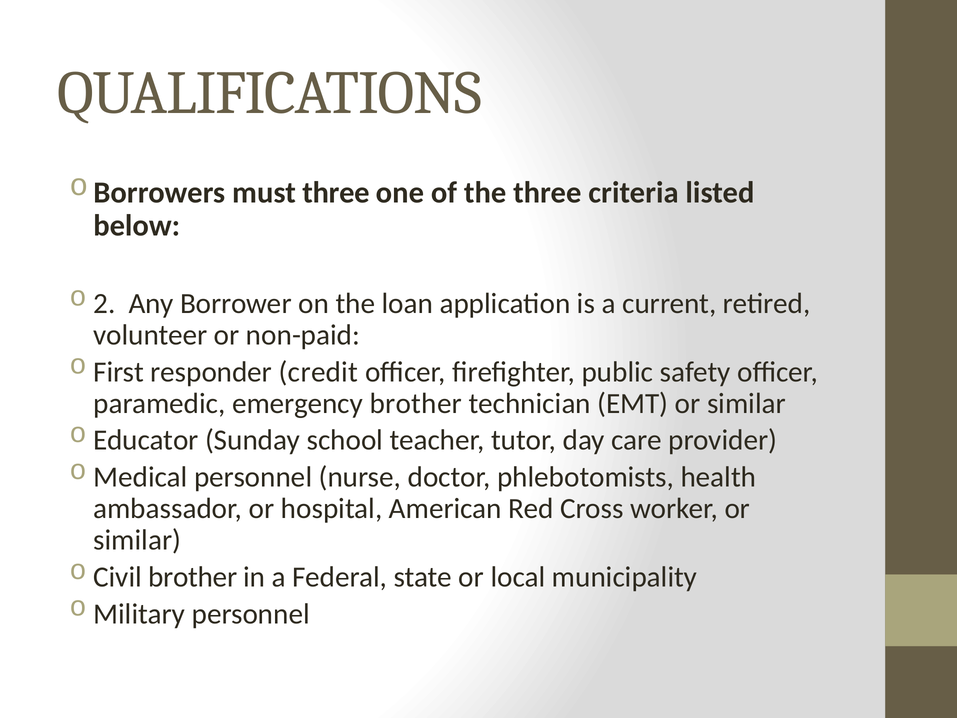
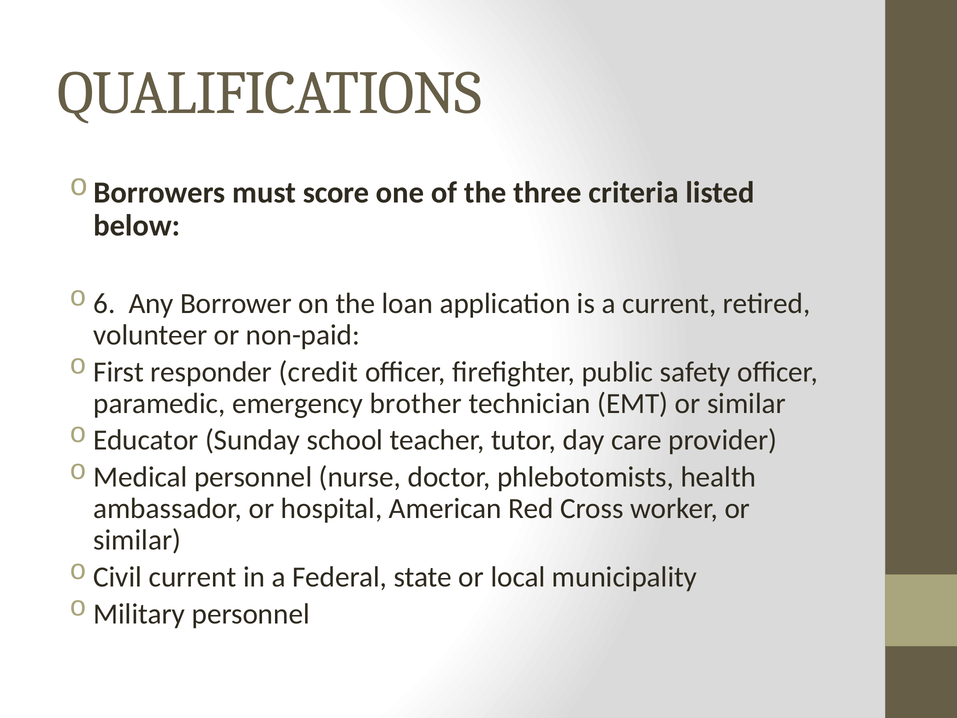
must three: three -> score
2: 2 -> 6
Civil brother: brother -> current
